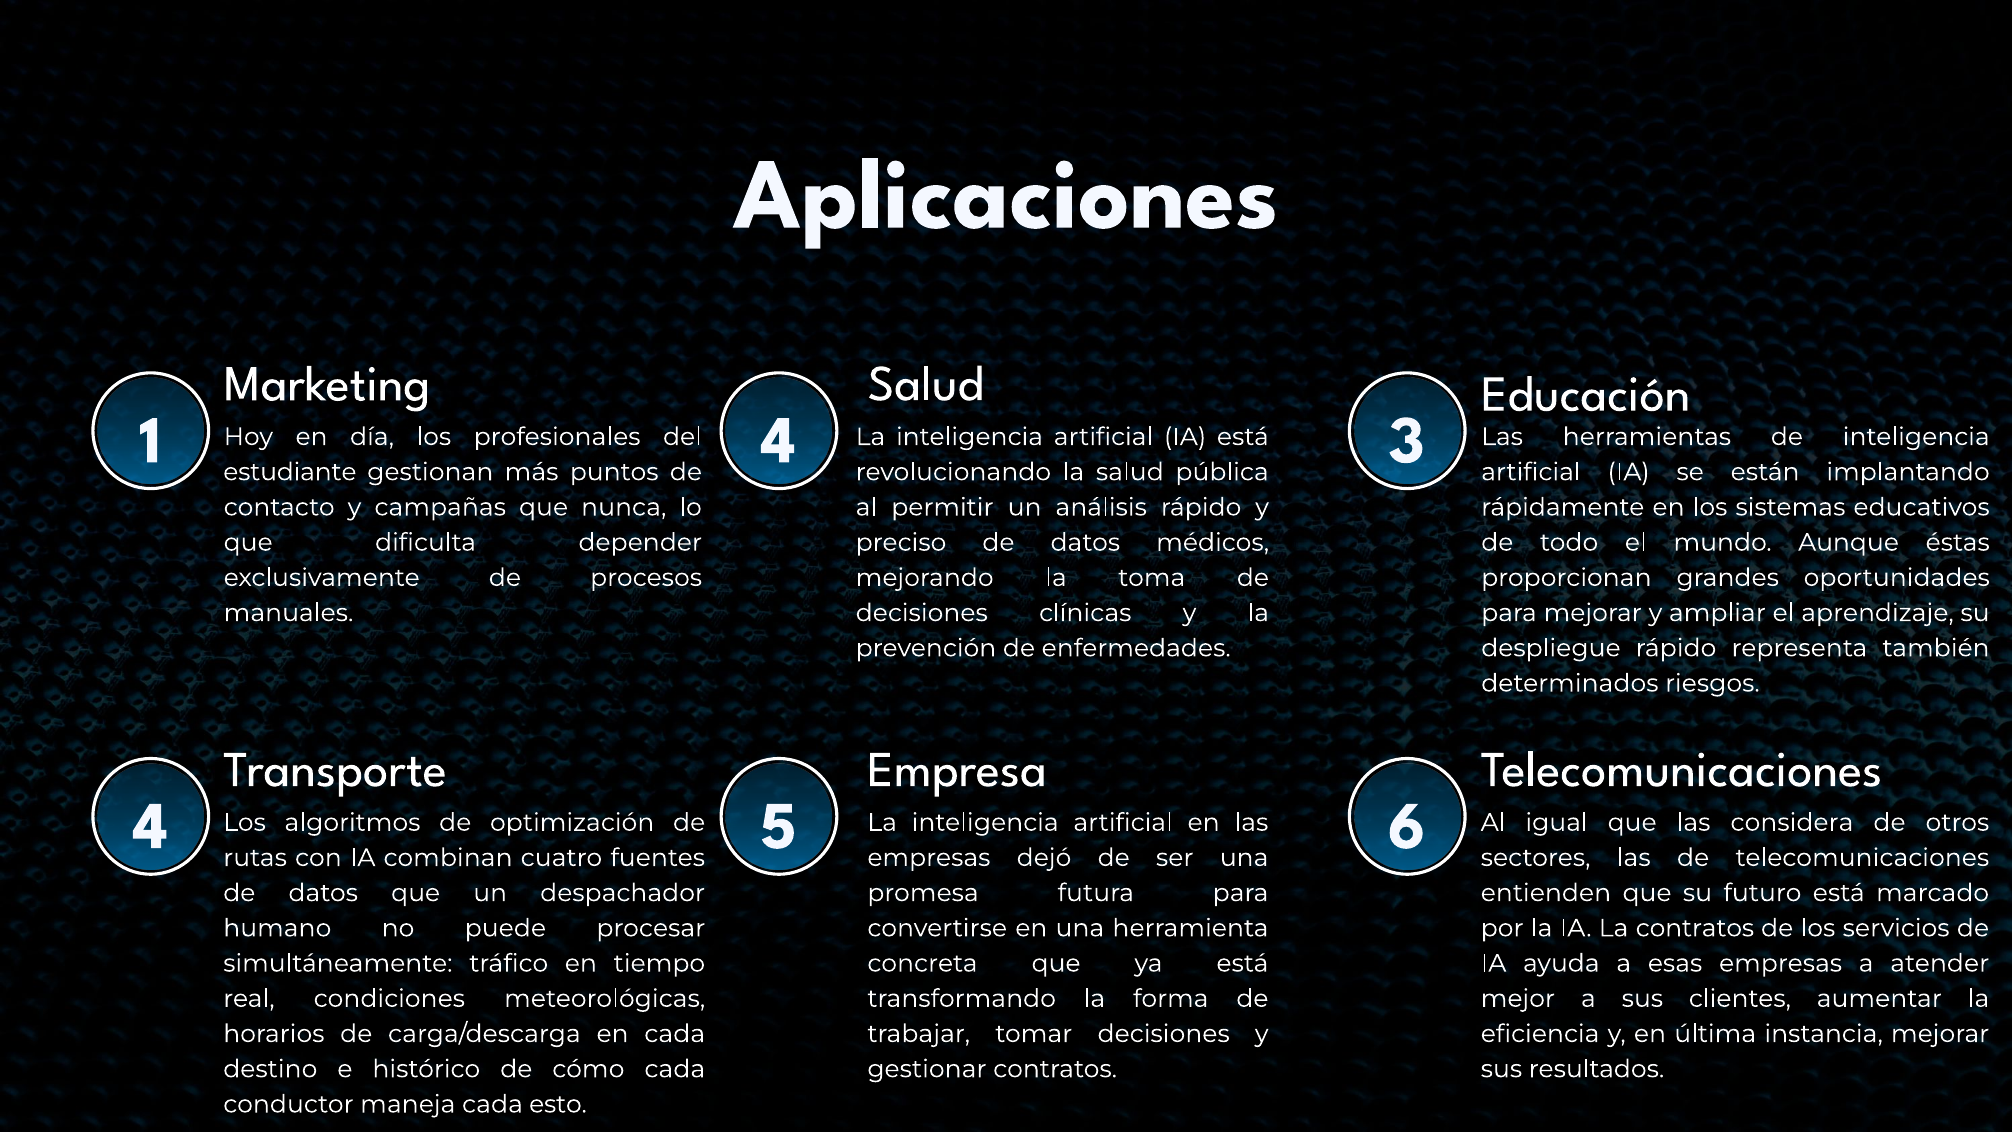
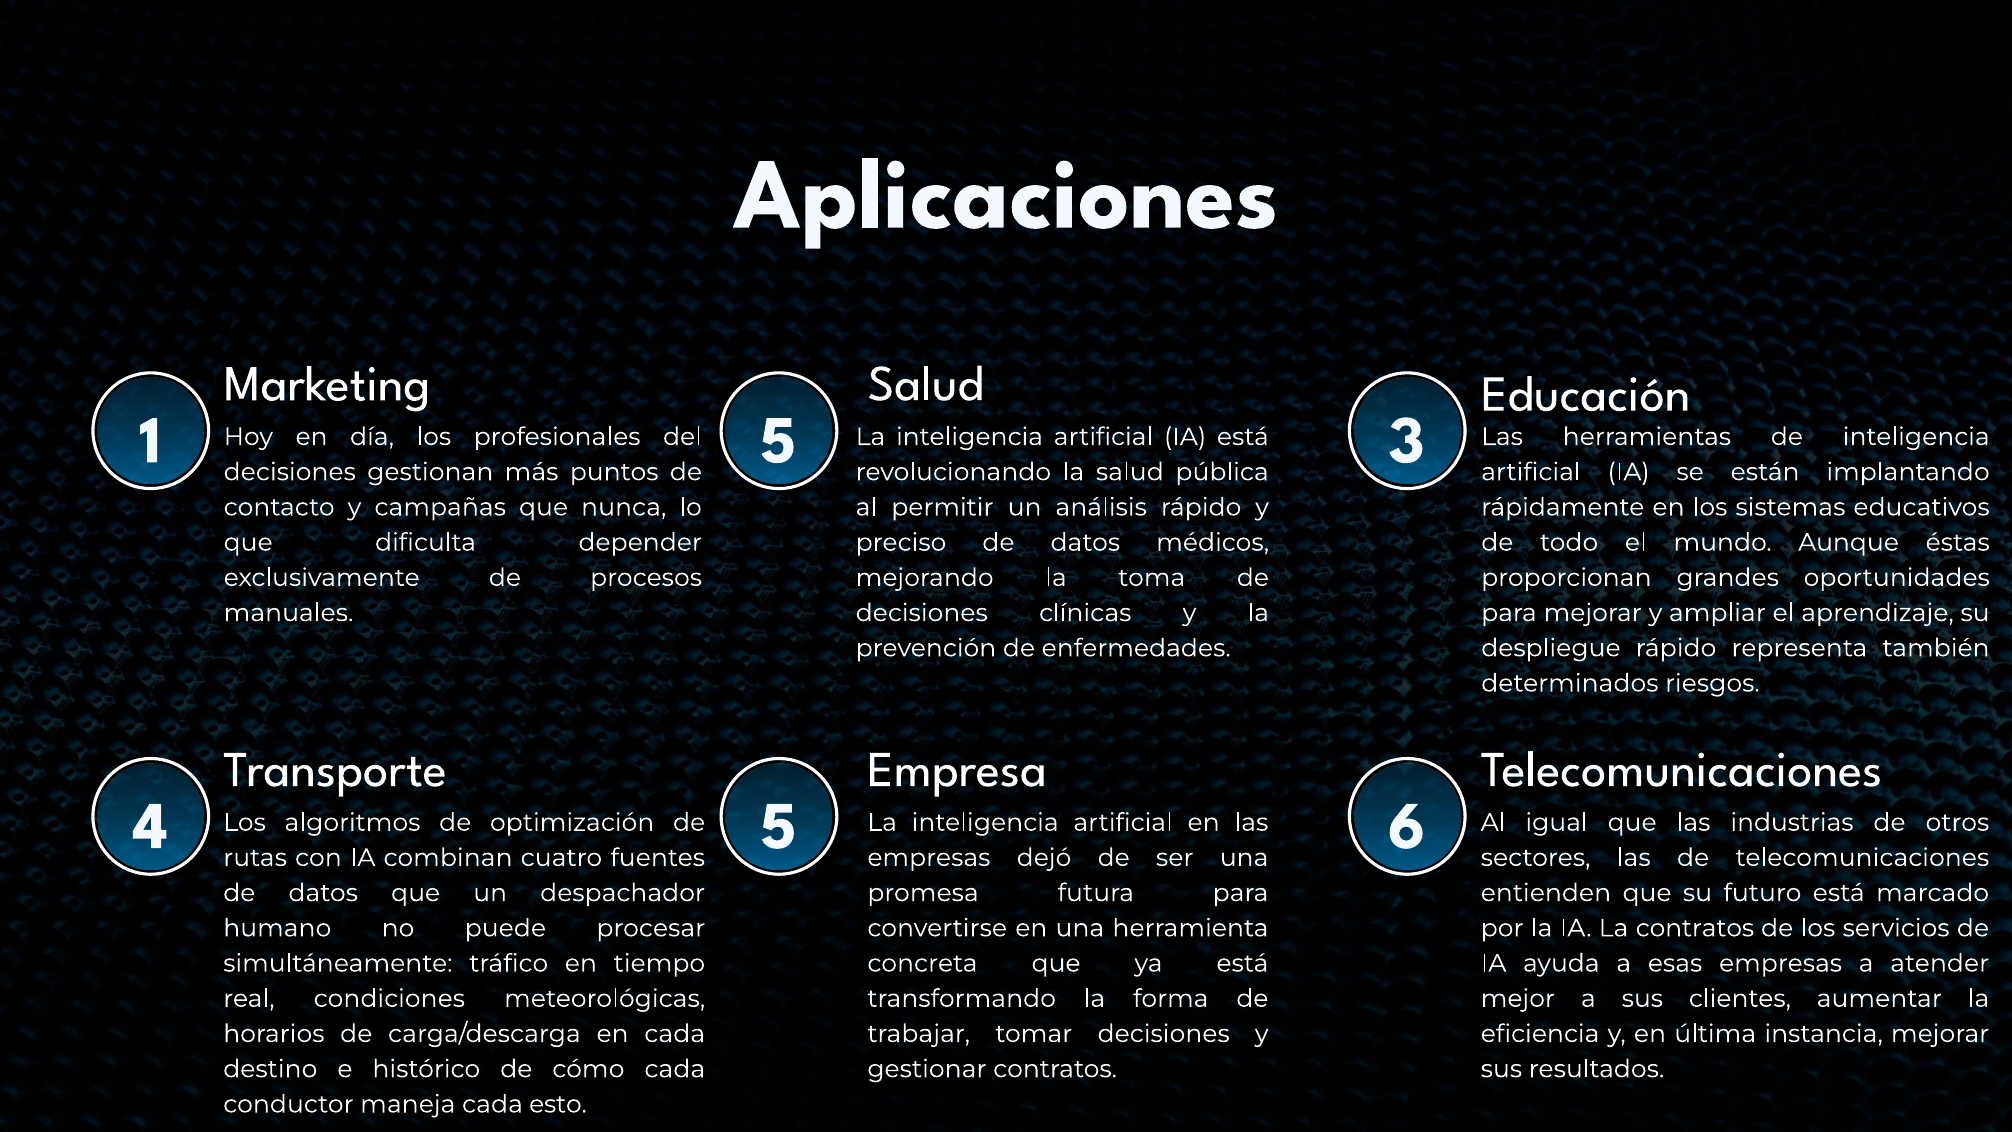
1 4: 4 -> 5
estudiante at (290, 472): estudiante -> decisiones
considera: considera -> industrias
